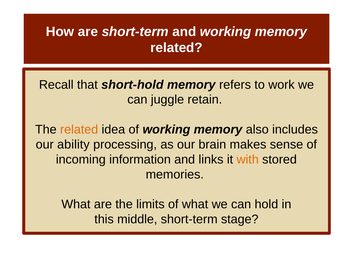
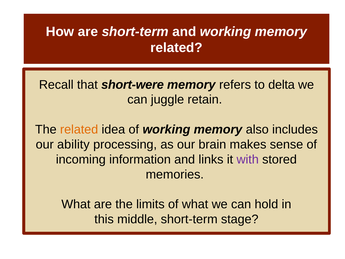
short-hold: short-hold -> short-were
work: work -> delta
with colour: orange -> purple
